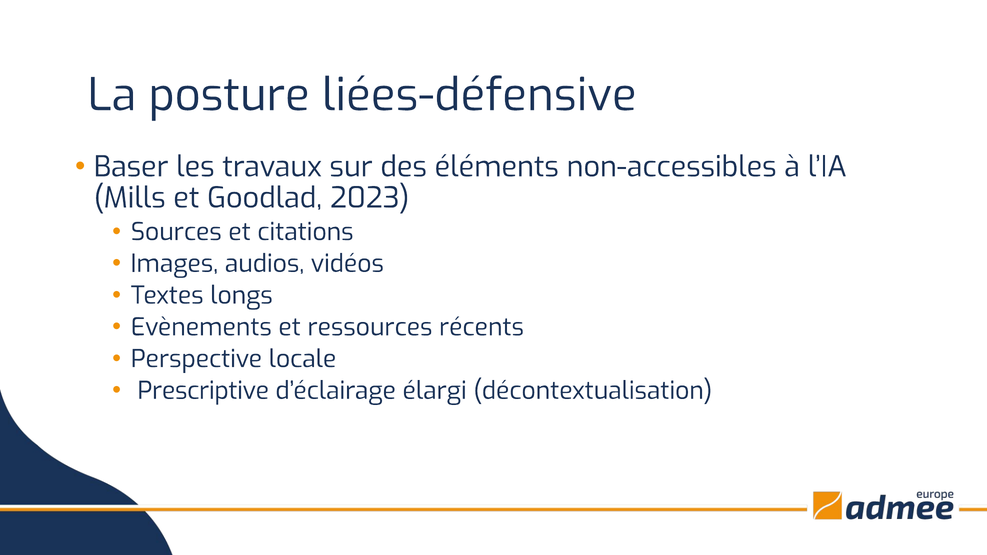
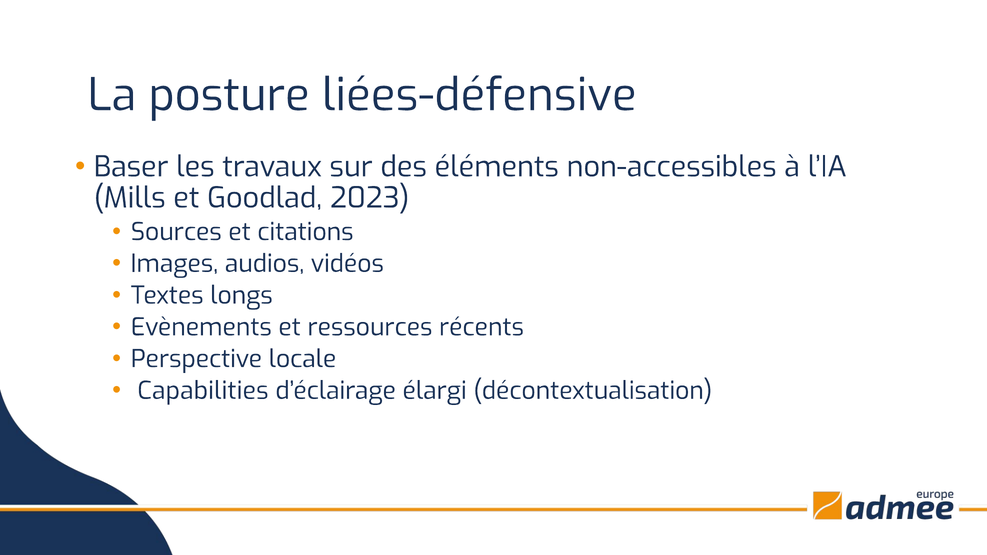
Prescriptive: Prescriptive -> Capabilities
